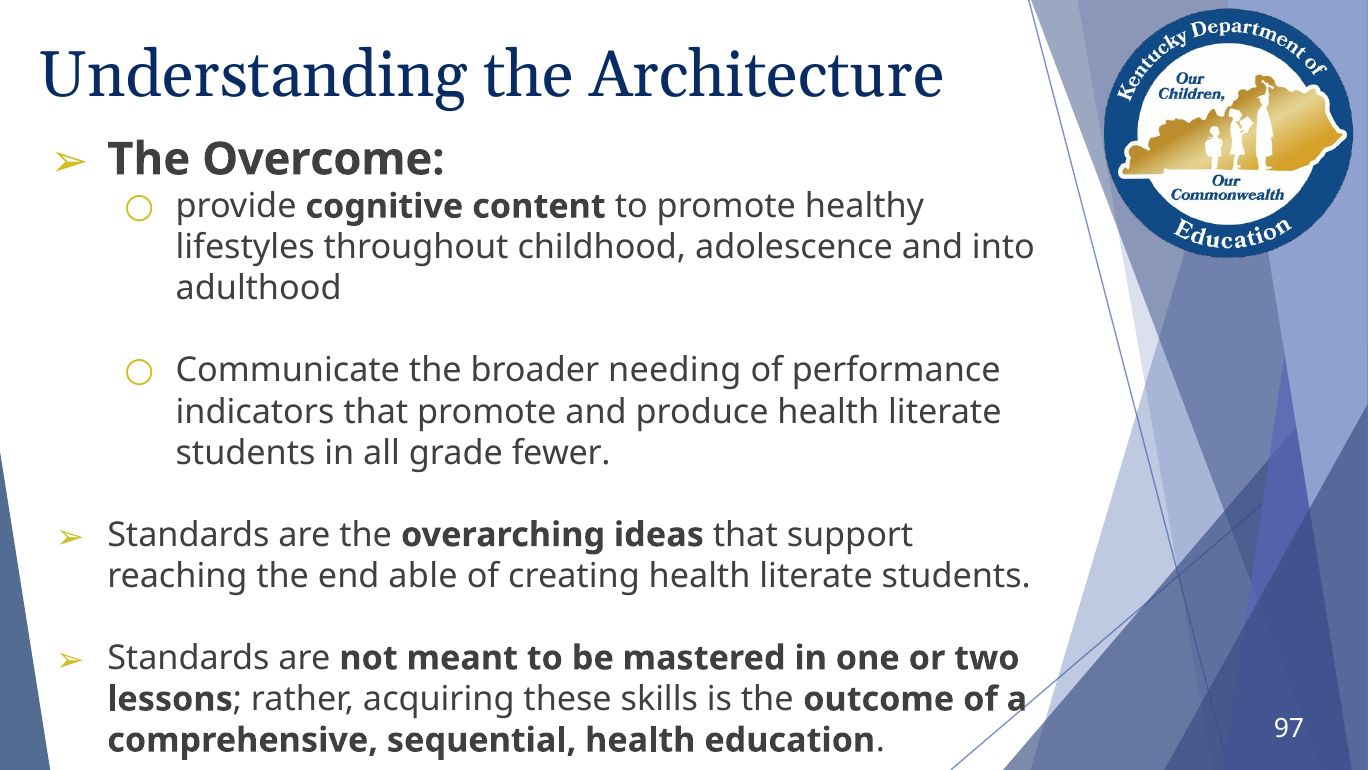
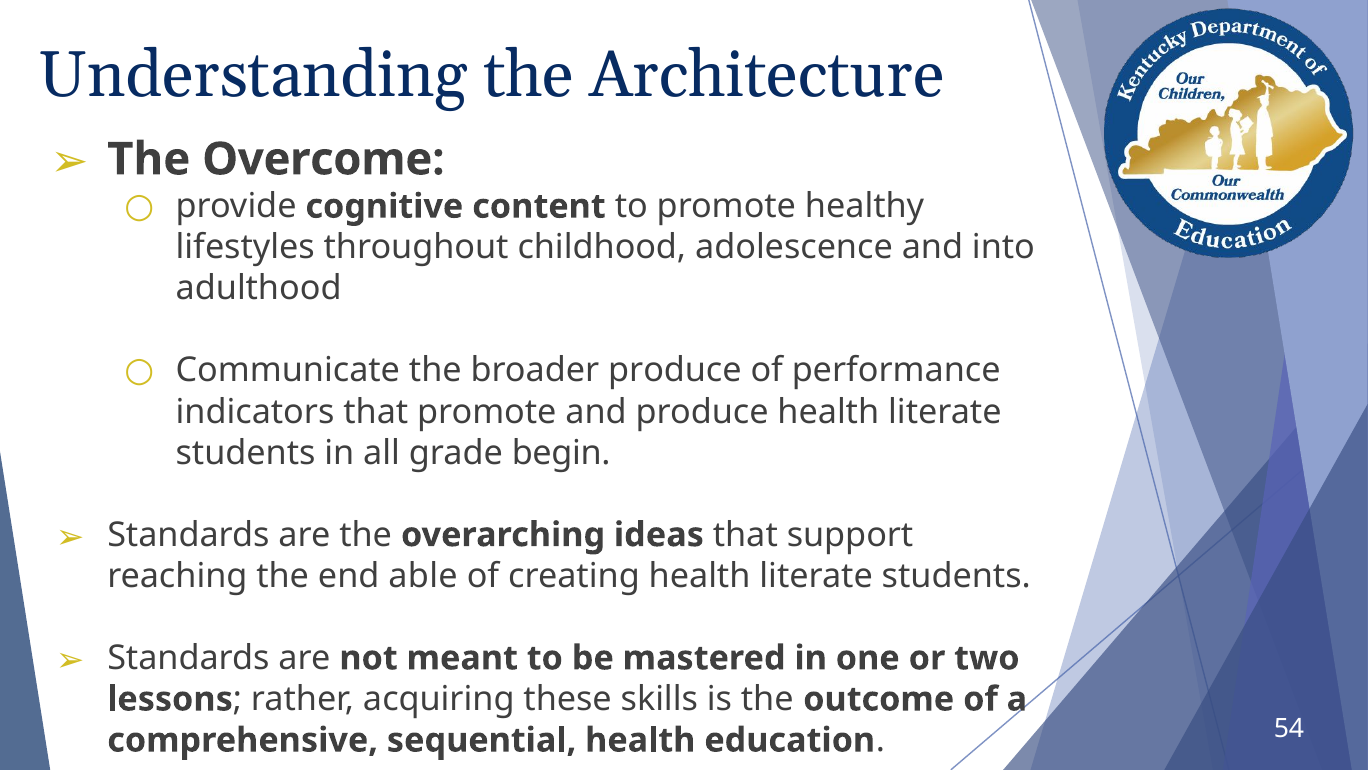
broader needing: needing -> produce
fewer: fewer -> begin
97: 97 -> 54
